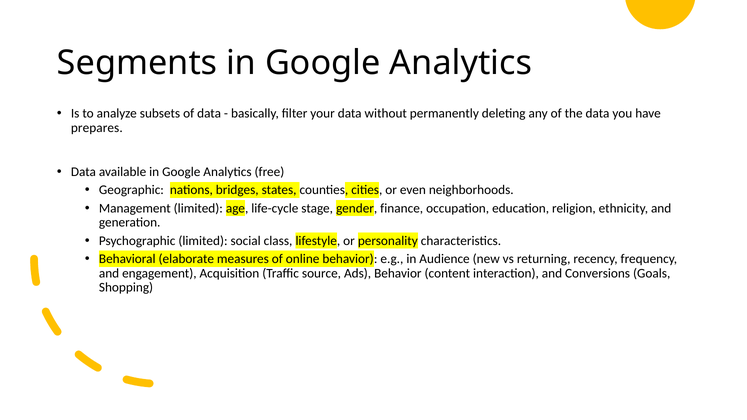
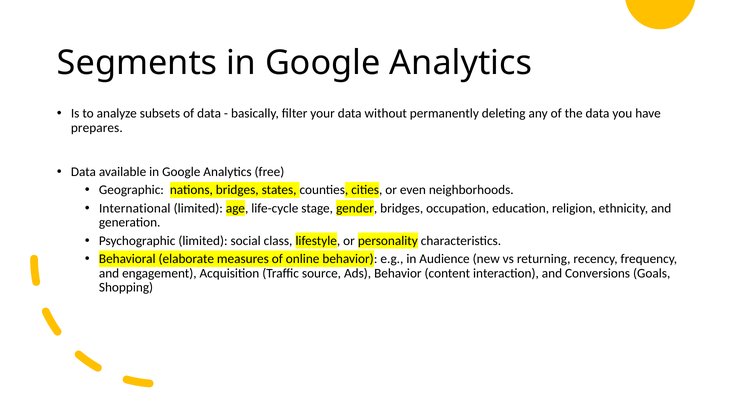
Management: Management -> International
gender finance: finance -> bridges
